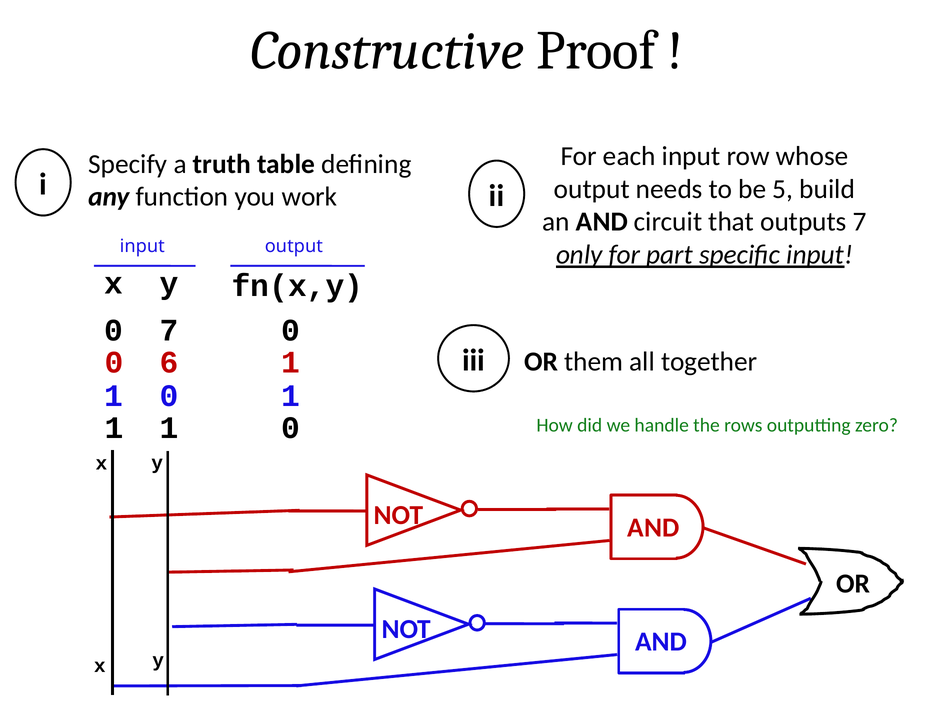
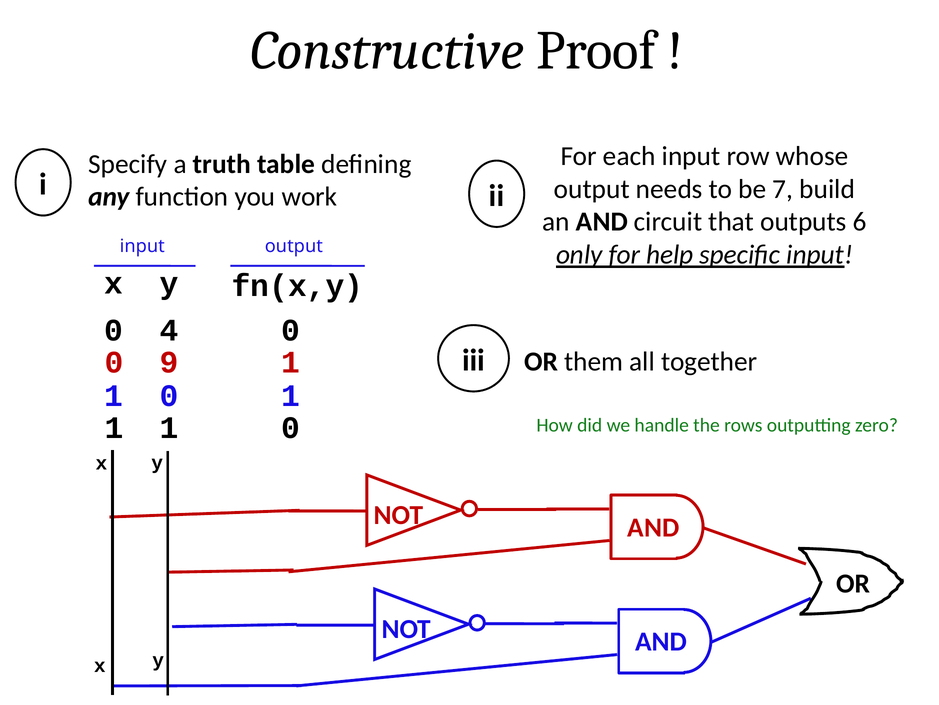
5: 5 -> 7
outputs 7: 7 -> 6
part: part -> help
0 7: 7 -> 4
6: 6 -> 9
